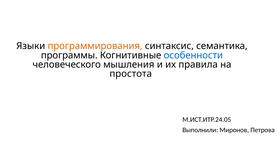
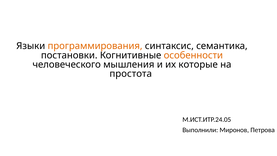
программы: программы -> постановки
особенности colour: blue -> orange
правила: правила -> которые
